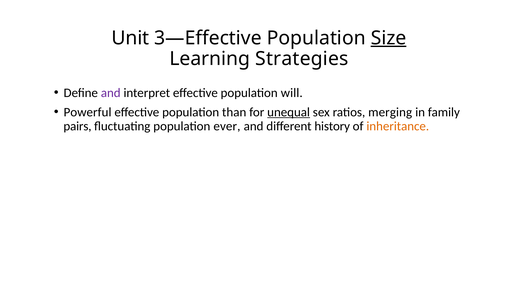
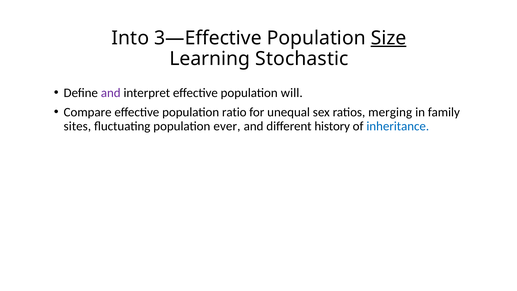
Unit: Unit -> Into
Strategies: Strategies -> Stochastic
Powerful: Powerful -> Compare
than: than -> ratio
unequal underline: present -> none
pairs: pairs -> sites
inheritance colour: orange -> blue
